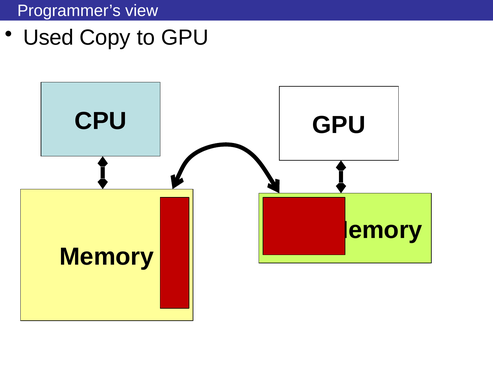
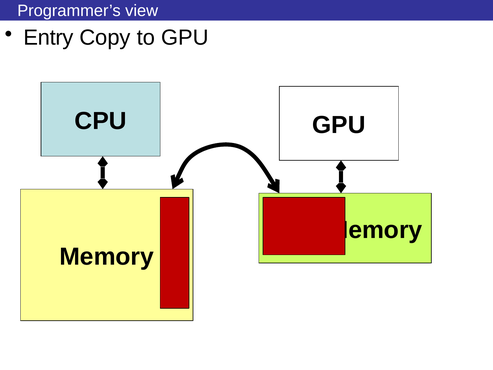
Used: Used -> Entry
